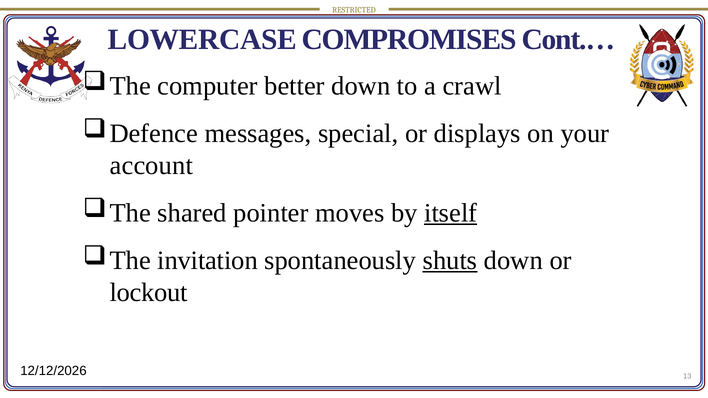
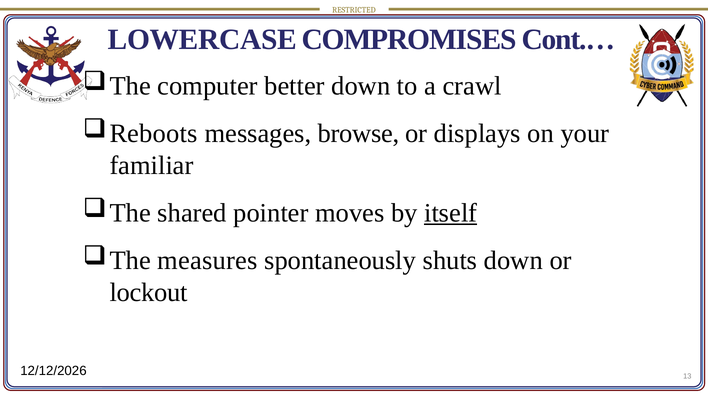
Defence: Defence -> Reboots
special: special -> browse
account: account -> familiar
invitation: invitation -> measures
shuts underline: present -> none
